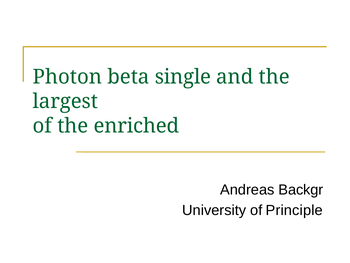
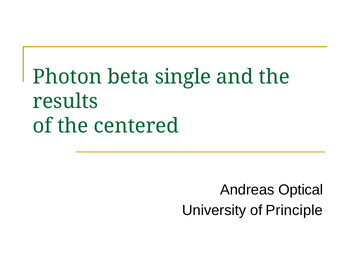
largest: largest -> results
enriched: enriched -> centered
Backgr: Backgr -> Optical
